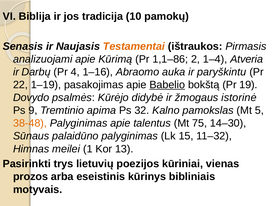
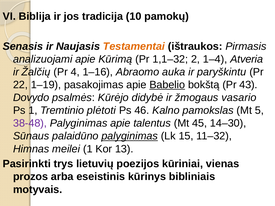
1,1–86: 1,1–86 -> 1,1–32
Darbų: Darbų -> Žalčių
19: 19 -> 43
istorinė: istorinė -> vasario
Ps 9: 9 -> 1
apima: apima -> plėtoti
32: 32 -> 46
38-48 colour: orange -> purple
75: 75 -> 45
palyginimas at (130, 136) underline: none -> present
